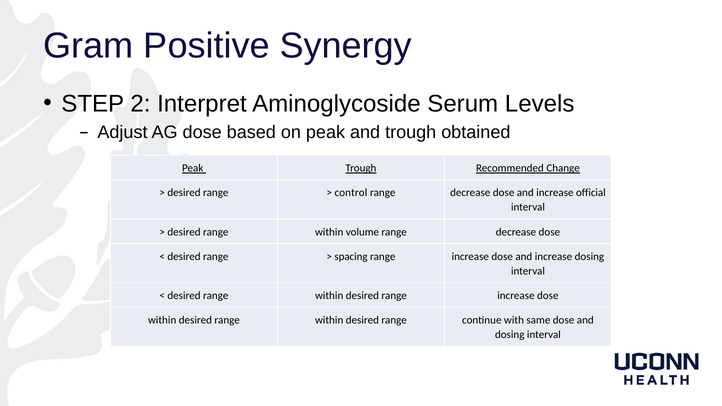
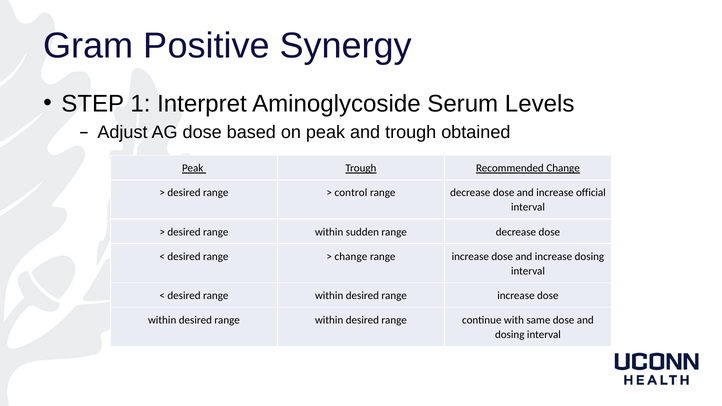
2: 2 -> 1
volume: volume -> sudden
spacing at (351, 257): spacing -> change
